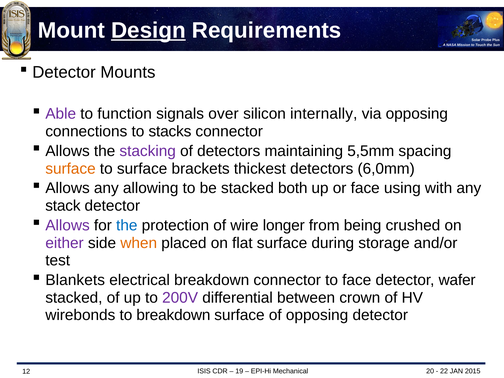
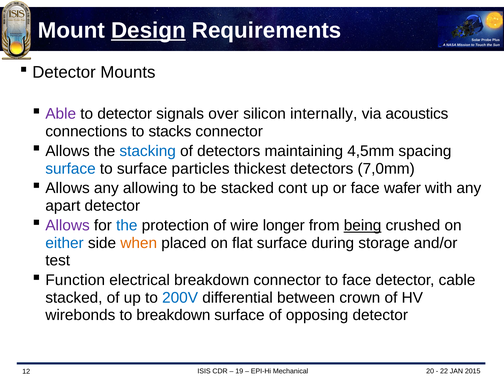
to function: function -> detector
via opposing: opposing -> acoustics
stacking colour: purple -> blue
5,5mm: 5,5mm -> 4,5mm
surface at (71, 169) colour: orange -> blue
brackets: brackets -> particles
6,0mm: 6,0mm -> 7,0mm
both: both -> cont
using: using -> wafer
stack: stack -> apart
being underline: none -> present
either colour: purple -> blue
Blankets: Blankets -> Function
wafer: wafer -> cable
200V colour: purple -> blue
